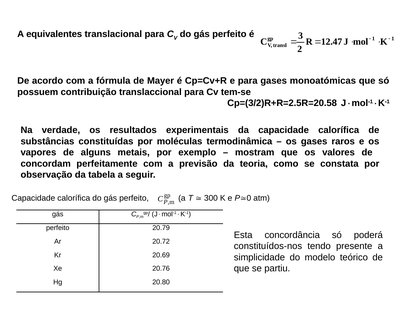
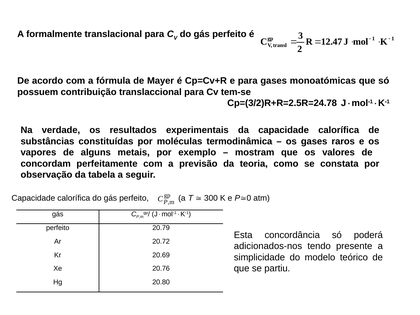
equivalentes: equivalentes -> formalmente
Cp=(3/2)R+R=2.5R=20.58: Cp=(3/2)R+R=2.5R=20.58 -> Cp=(3/2)R+R=2.5R=24.78
constituídos-nos: constituídos-nos -> adicionados-nos
